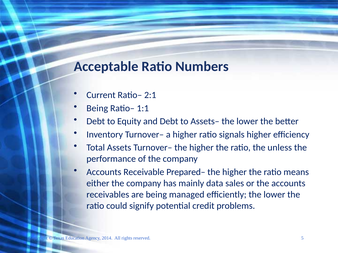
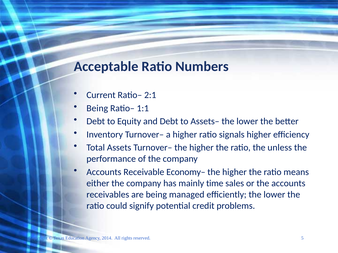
Prepared–: Prepared– -> Economy–
data: data -> time
